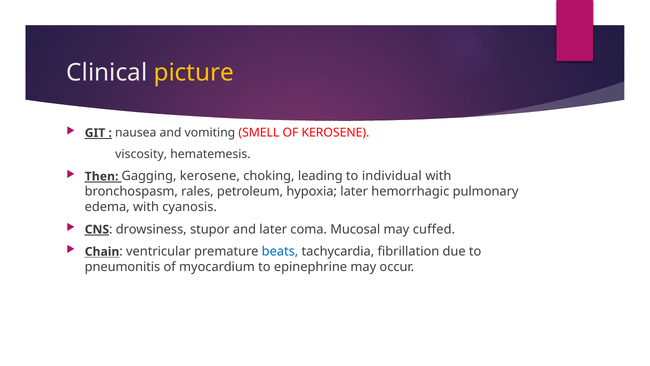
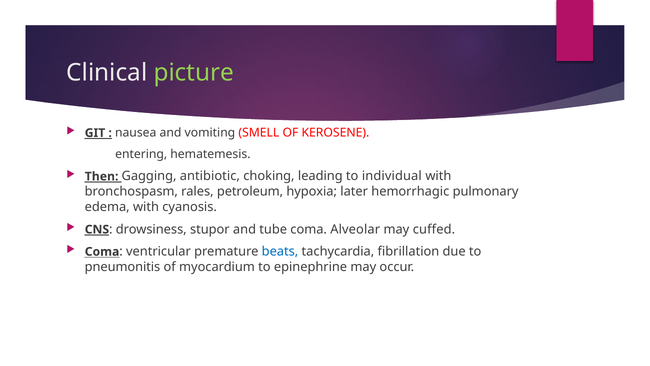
picture colour: yellow -> light green
viscosity: viscosity -> entering
Gagging kerosene: kerosene -> antibiotic
and later: later -> tube
Mucosal: Mucosal -> Alveolar
Chain at (102, 251): Chain -> Coma
